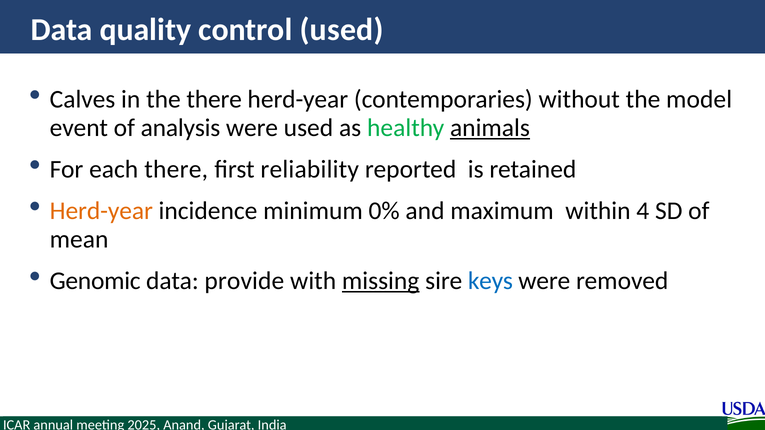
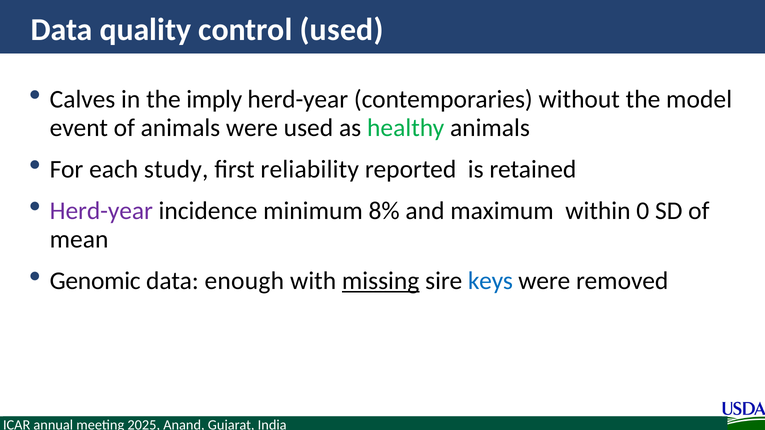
the there: there -> imply
of analysis: analysis -> animals
animals at (490, 128) underline: present -> none
each there: there -> study
Herd-year at (101, 211) colour: orange -> purple
0%: 0% -> 8%
4: 4 -> 0
provide: provide -> enough
